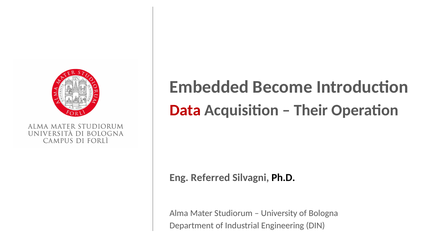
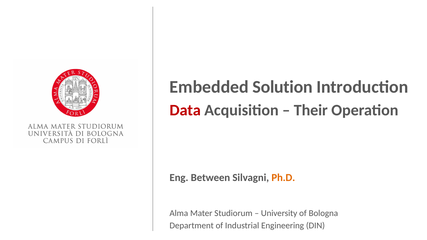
Become: Become -> Solution
Referred: Referred -> Between
Ph.D colour: black -> orange
